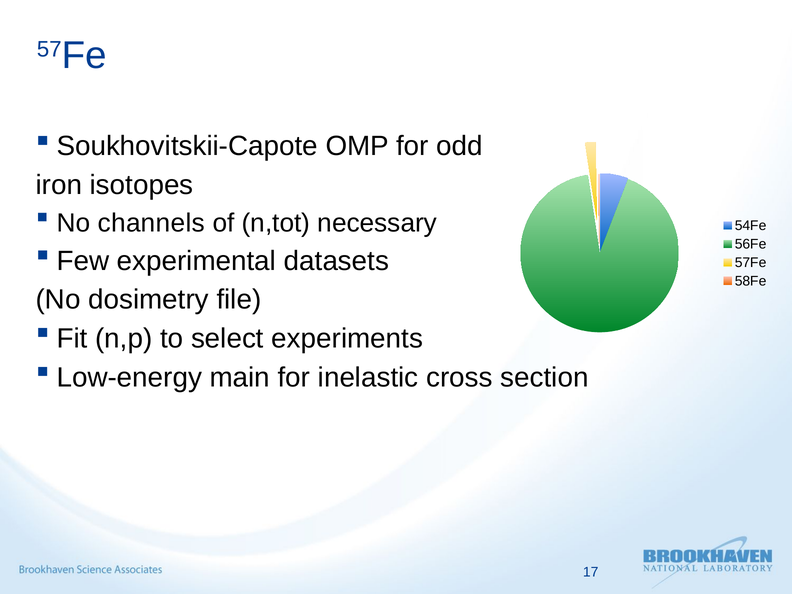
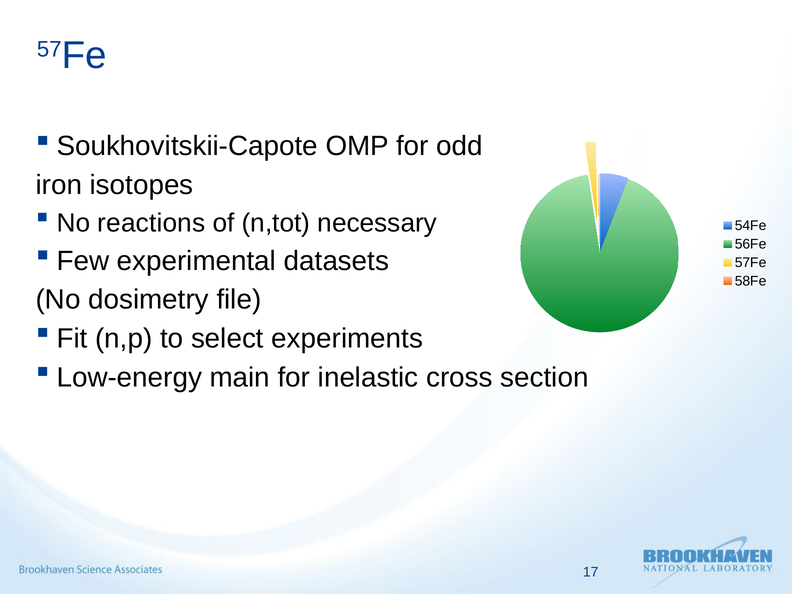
channels: channels -> reactions
